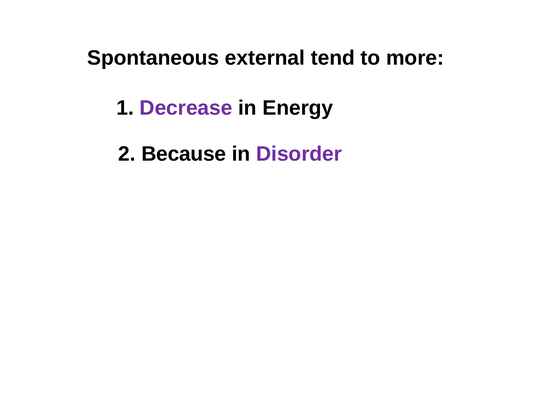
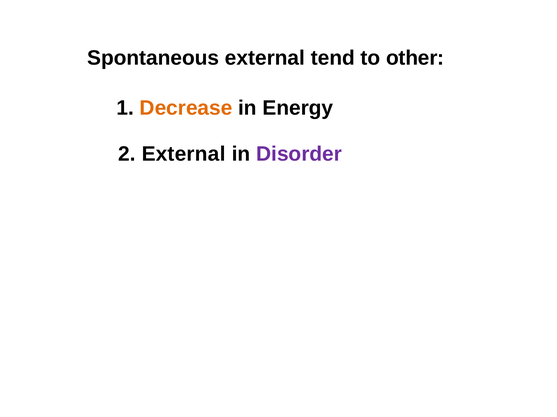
more: more -> other
Decrease colour: purple -> orange
2 Because: Because -> External
